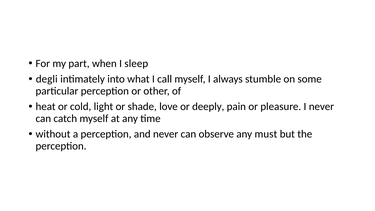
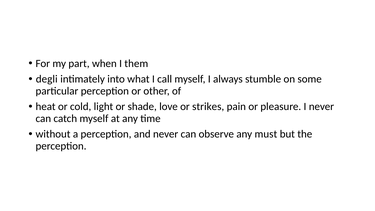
sleep: sleep -> them
deeply: deeply -> strikes
